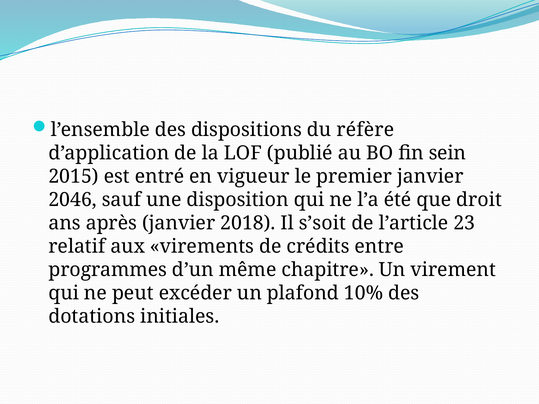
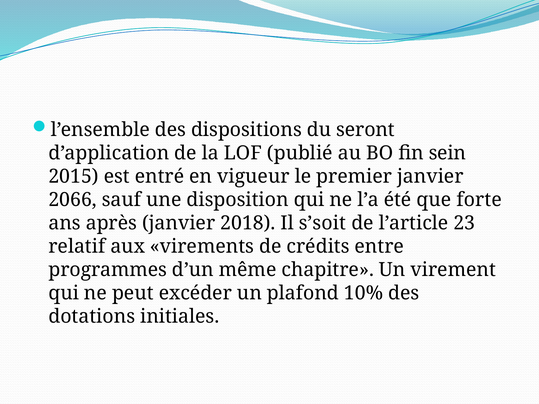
réfère: réfère -> seront
2046: 2046 -> 2066
droit: droit -> forte
